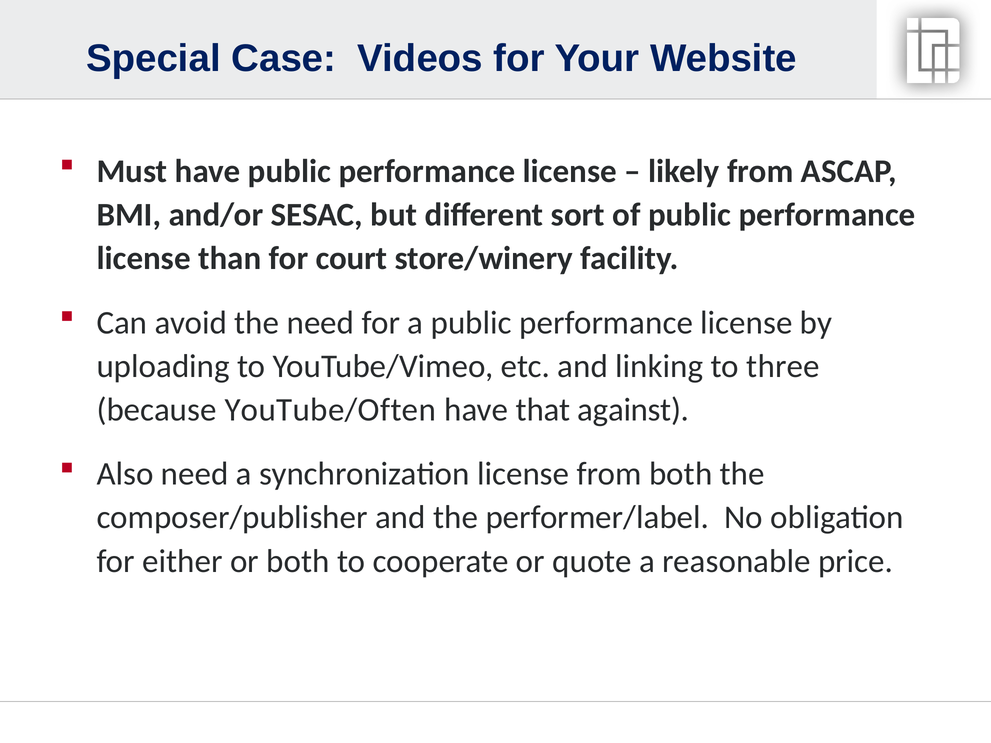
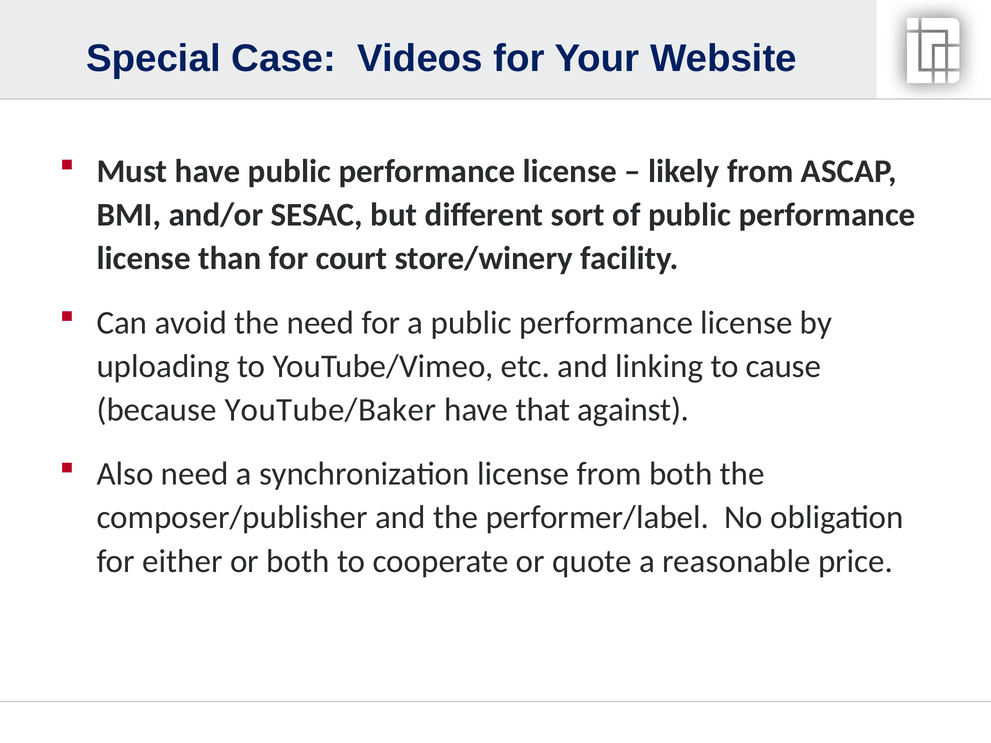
three: three -> cause
YouTube/Often: YouTube/Often -> YouTube/Baker
